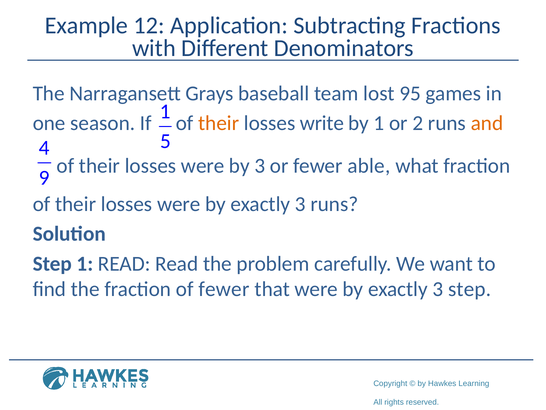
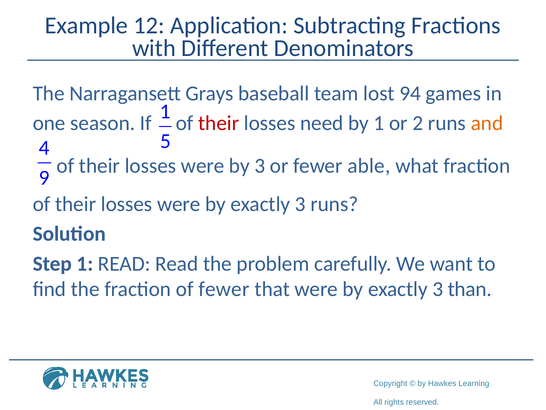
95: 95 -> 94
their at (219, 123) colour: orange -> red
write: write -> need
3 step: step -> than
